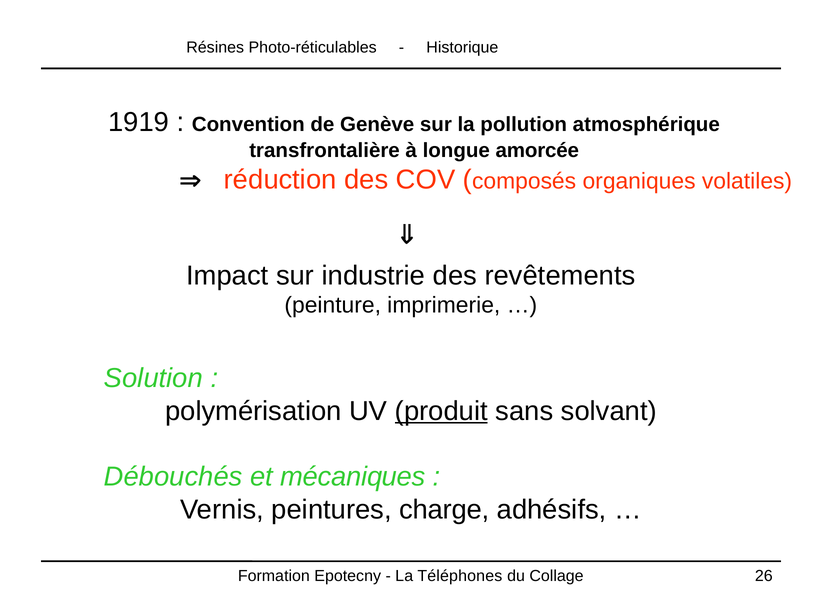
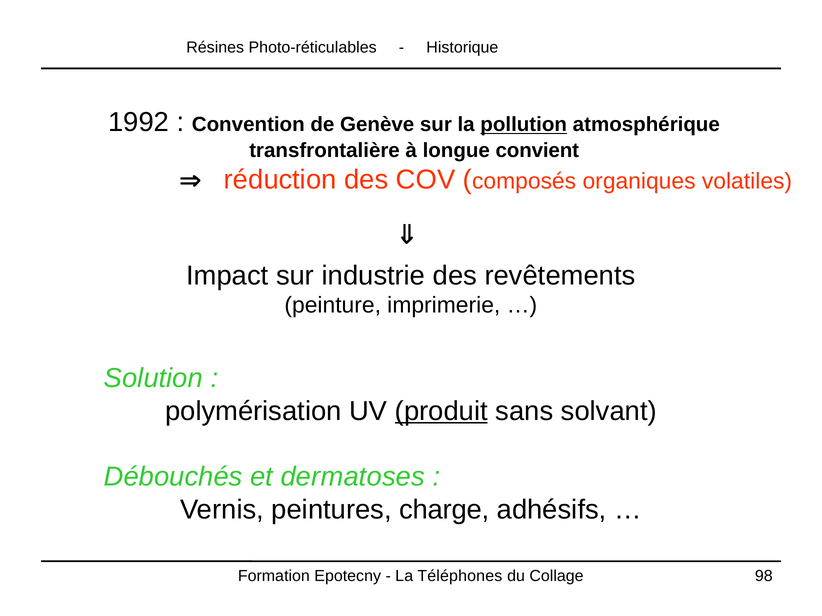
1919: 1919 -> 1992
pollution underline: none -> present
amorcée: amorcée -> convient
mécaniques: mécaniques -> dermatoses
26: 26 -> 98
